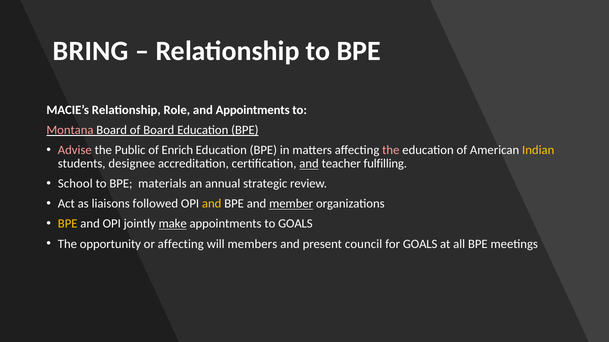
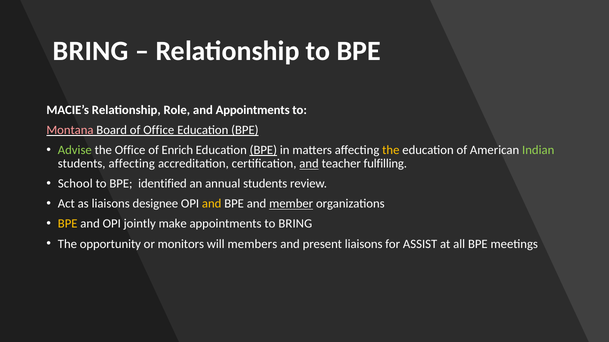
of Board: Board -> Office
Advise colour: pink -> light green
the Public: Public -> Office
BPE at (263, 150) underline: none -> present
the at (391, 150) colour: pink -> yellow
Indian colour: yellow -> light green
students designee: designee -> affecting
materials: materials -> identified
annual strategic: strategic -> students
followed: followed -> designee
make underline: present -> none
to GOALS: GOALS -> BRING
or affecting: affecting -> monitors
present council: council -> liaisons
for GOALS: GOALS -> ASSIST
